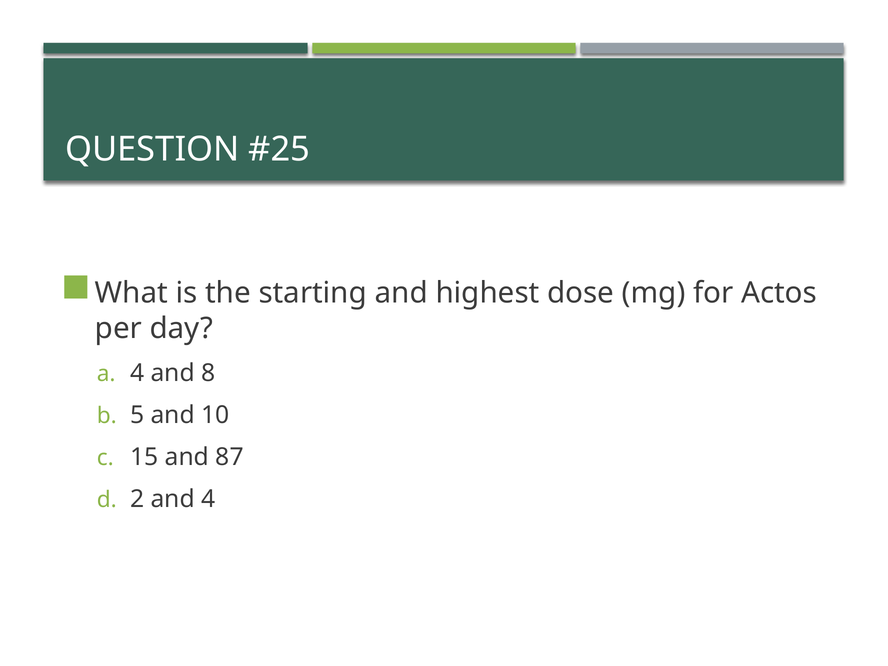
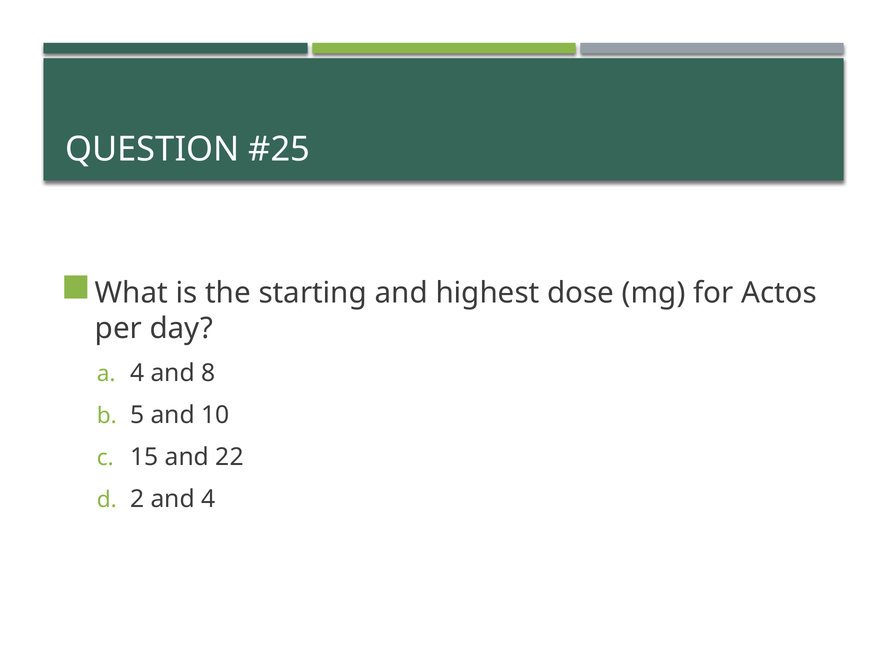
87: 87 -> 22
